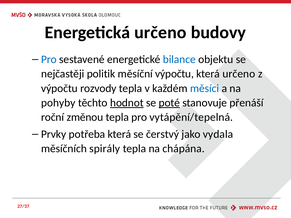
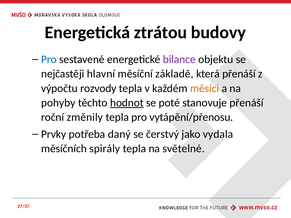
Energetická určeno: určeno -> ztrátou
bilance colour: blue -> purple
politik: politik -> hlavní
měsíční výpočtu: výpočtu -> základě
která určeno: určeno -> přenáší
měsíci colour: blue -> orange
poté underline: present -> none
změnou: změnou -> změnily
vytápění/tepelná: vytápění/tepelná -> vytápění/přenosu
potřeba která: která -> daný
chápána: chápána -> světelné
